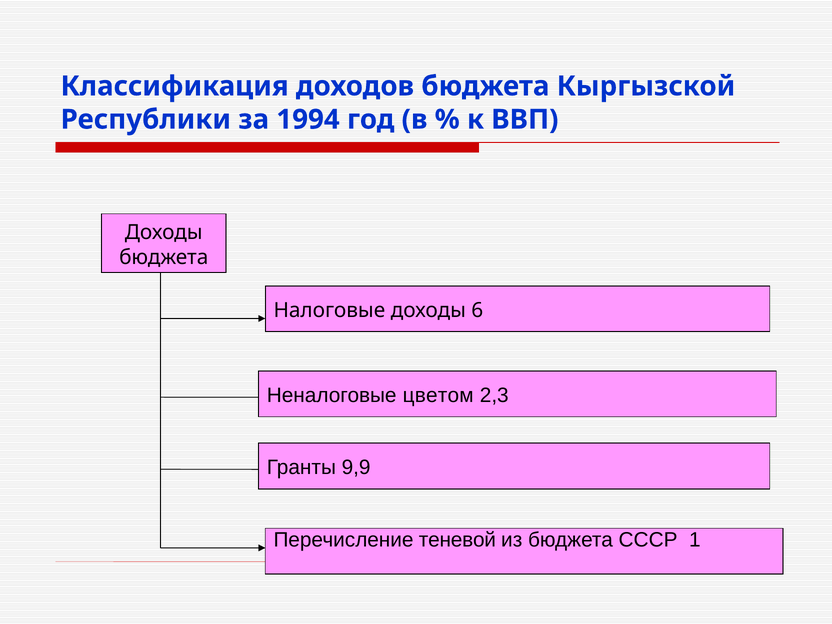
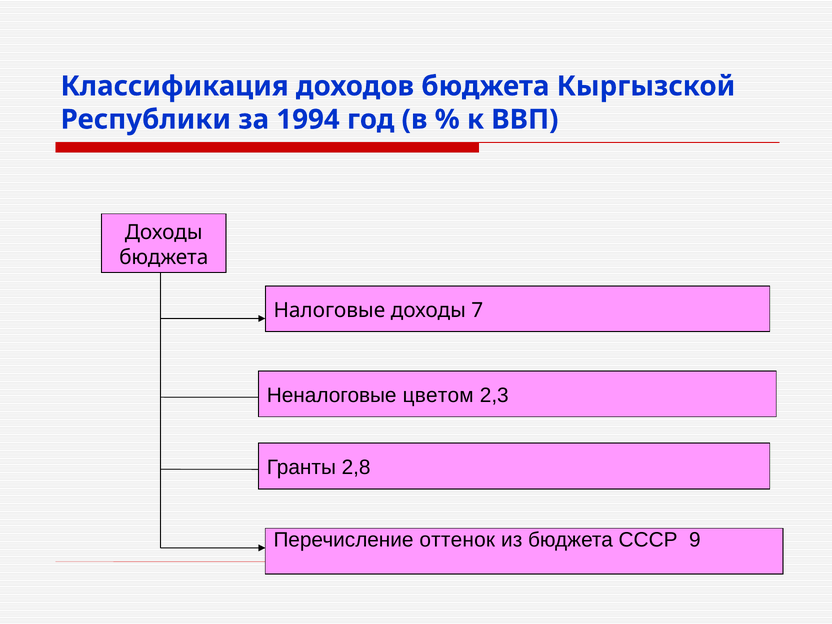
6: 6 -> 7
9,9: 9,9 -> 2,8
теневой: теневой -> оттенок
1: 1 -> 9
